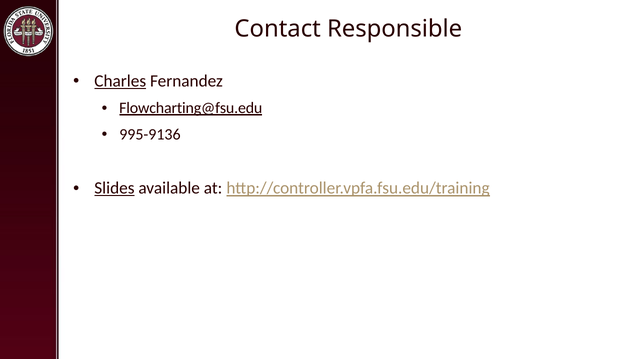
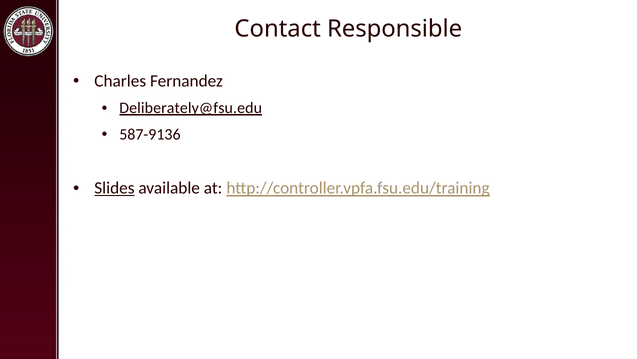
Charles underline: present -> none
Flowcharting@fsu.edu: Flowcharting@fsu.edu -> Deliberately@fsu.edu
995-9136: 995-9136 -> 587-9136
